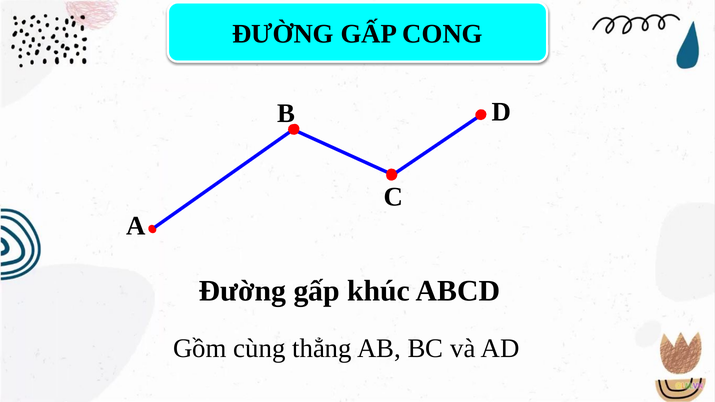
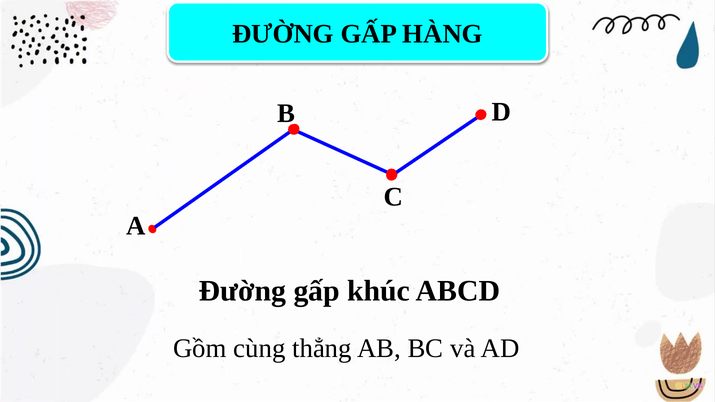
CONG: CONG -> HÀNG
